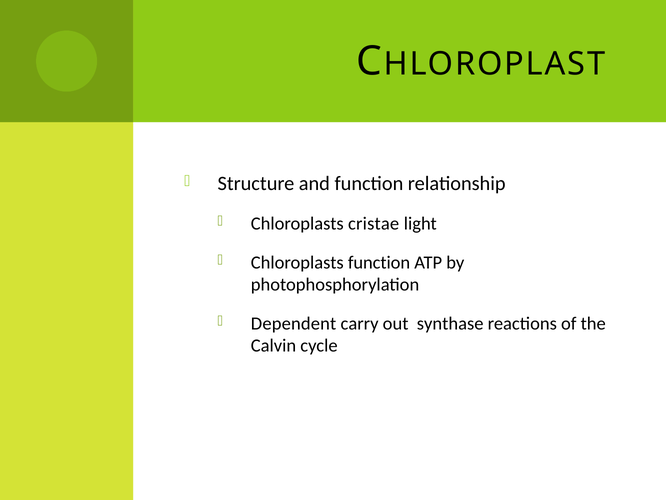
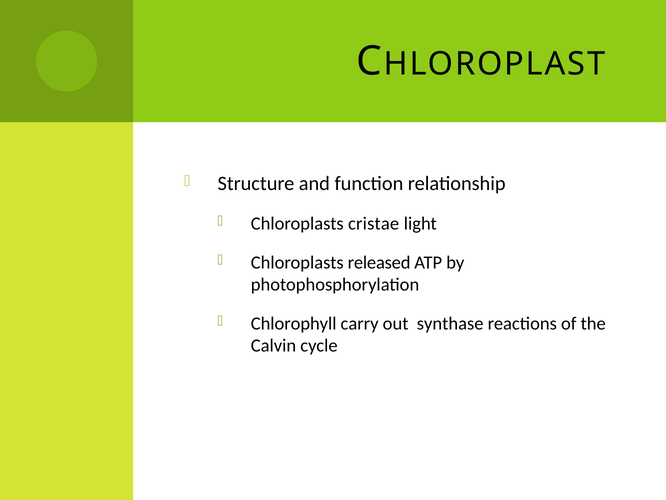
Chloroplasts function: function -> released
Dependent: Dependent -> Chlorophyll
